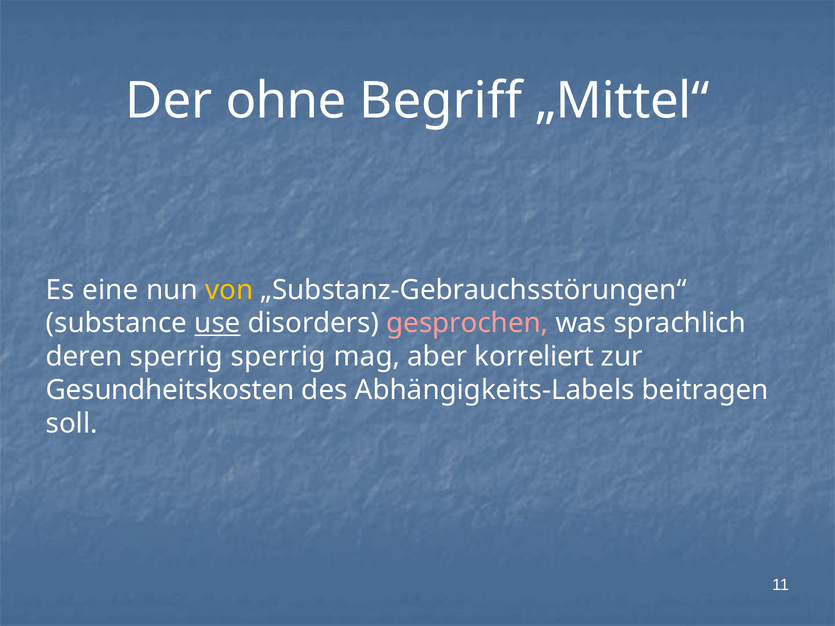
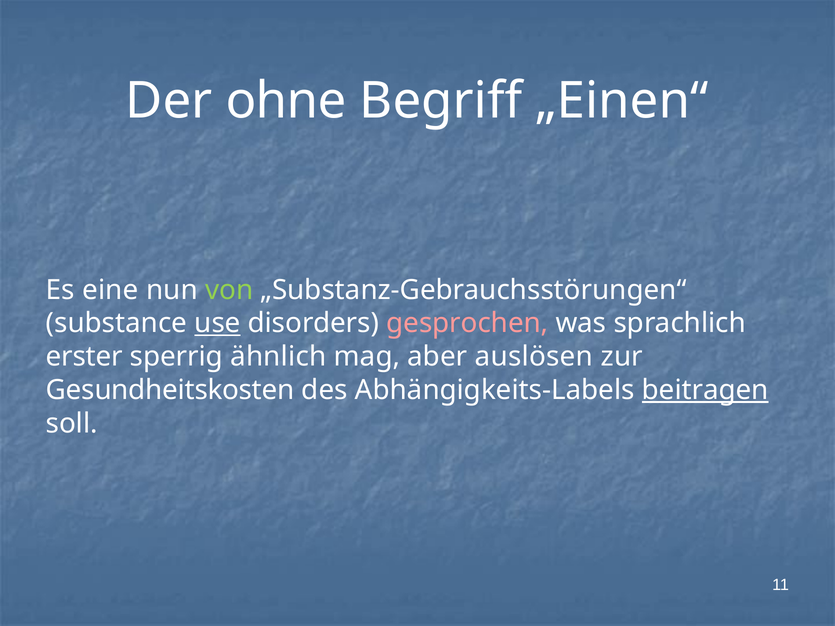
„Mittel“: „Mittel“ -> „Einen“
von colour: yellow -> light green
deren: deren -> erster
sperrig sperrig: sperrig -> ähnlich
korreliert: korreliert -> auslösen
beitragen underline: none -> present
